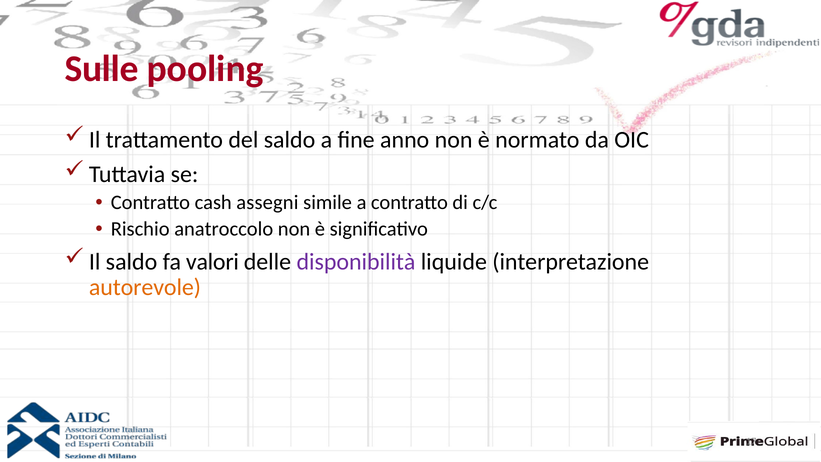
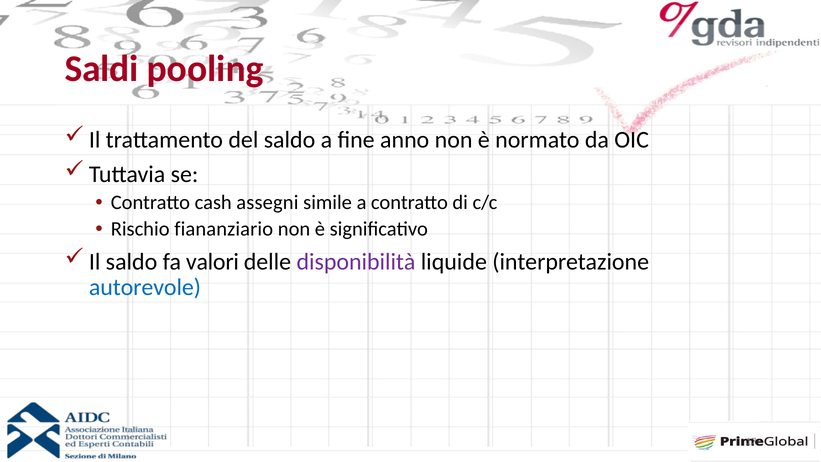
Sulle: Sulle -> Saldi
anatroccolo: anatroccolo -> fiananziario
autorevole colour: orange -> blue
